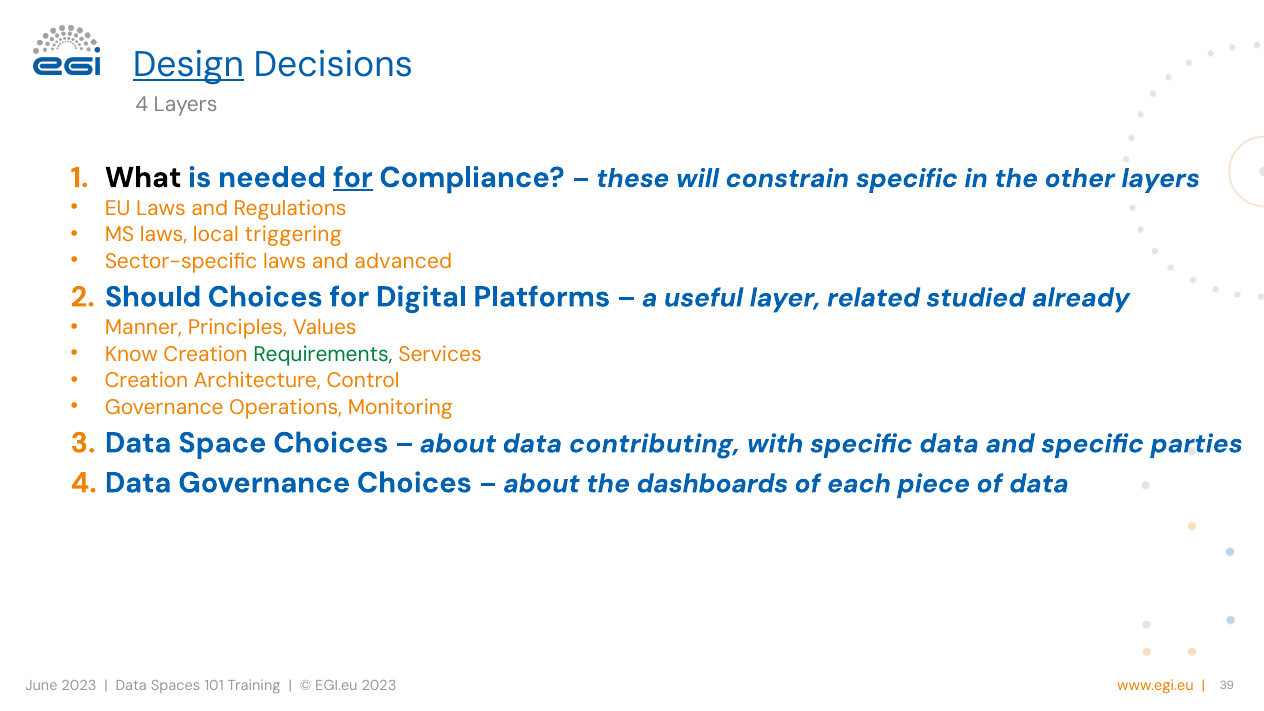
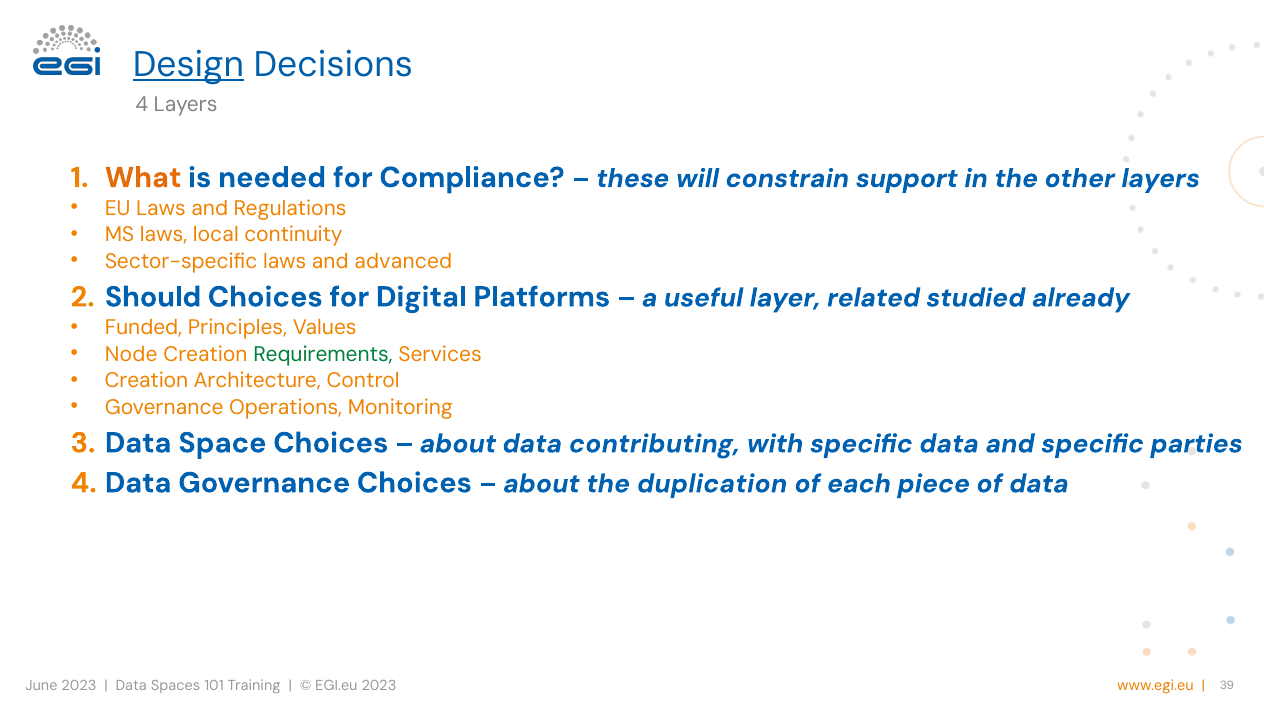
What colour: black -> orange
for at (353, 177) underline: present -> none
constrain specific: specific -> support
triggering: triggering -> continuity
Manner: Manner -> Funded
Know: Know -> Node
dashboards: dashboards -> duplication
